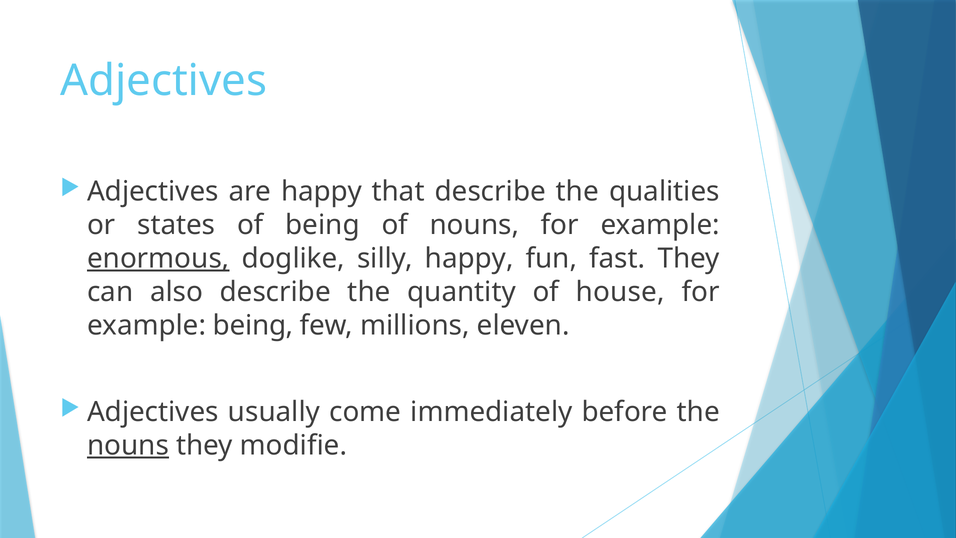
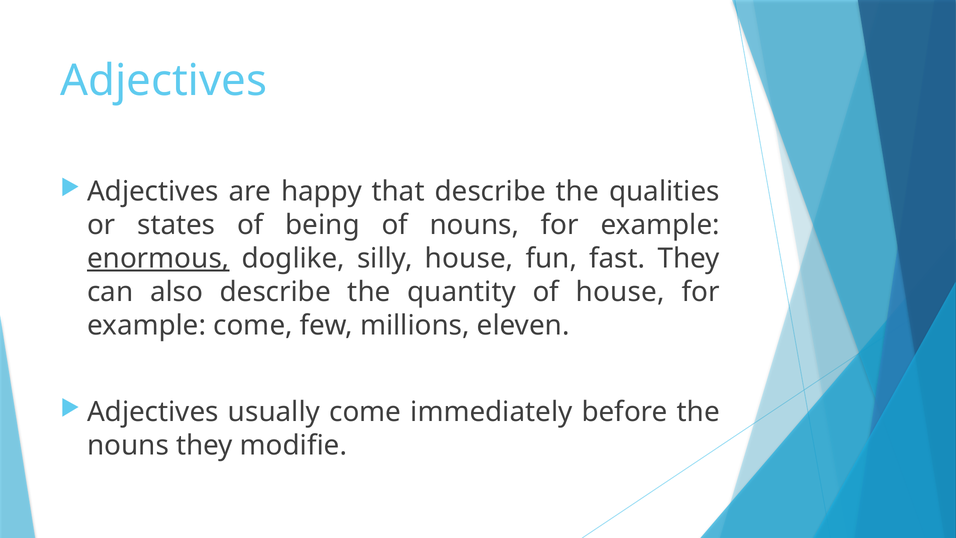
silly happy: happy -> house
example being: being -> come
nouns at (128, 445) underline: present -> none
